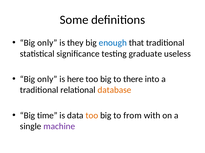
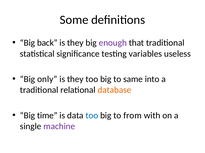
only at (47, 43): only -> back
enough colour: blue -> purple
graduate: graduate -> variables
here at (75, 79): here -> they
there: there -> same
too at (92, 116) colour: orange -> blue
